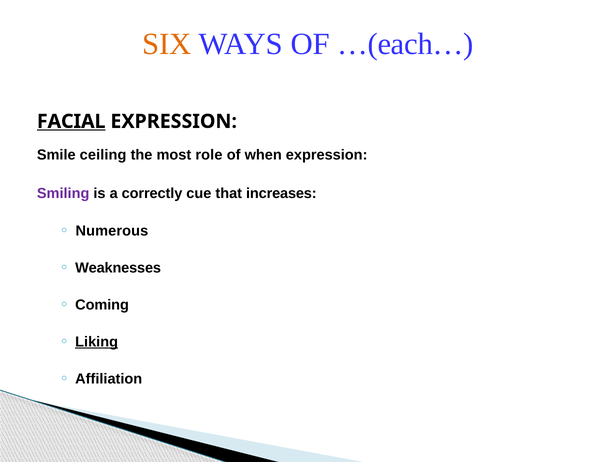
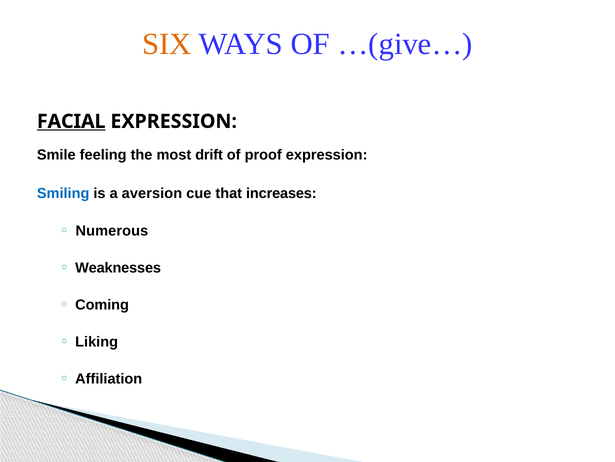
…(each…: …(each… -> …(give…
ceiling: ceiling -> feeling
role: role -> drift
when: when -> proof
Smiling colour: purple -> blue
correctly: correctly -> aversion
Liking underline: present -> none
